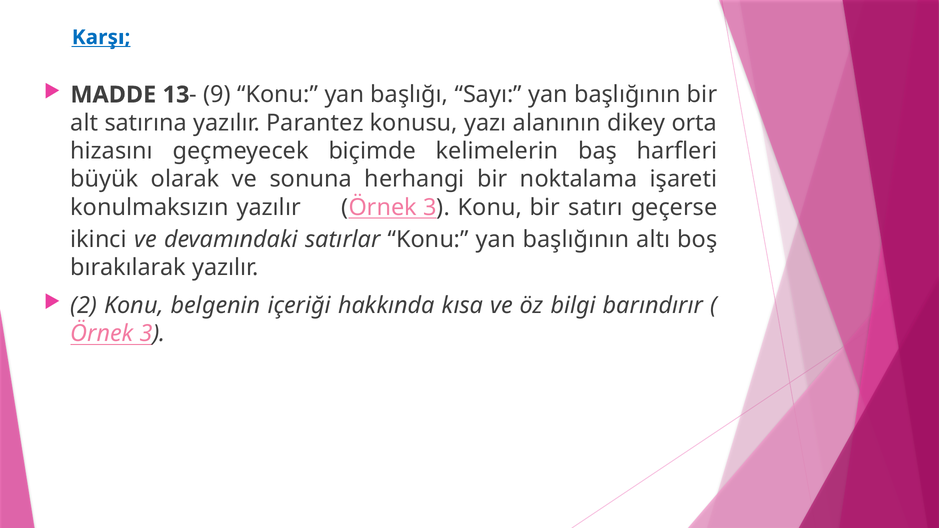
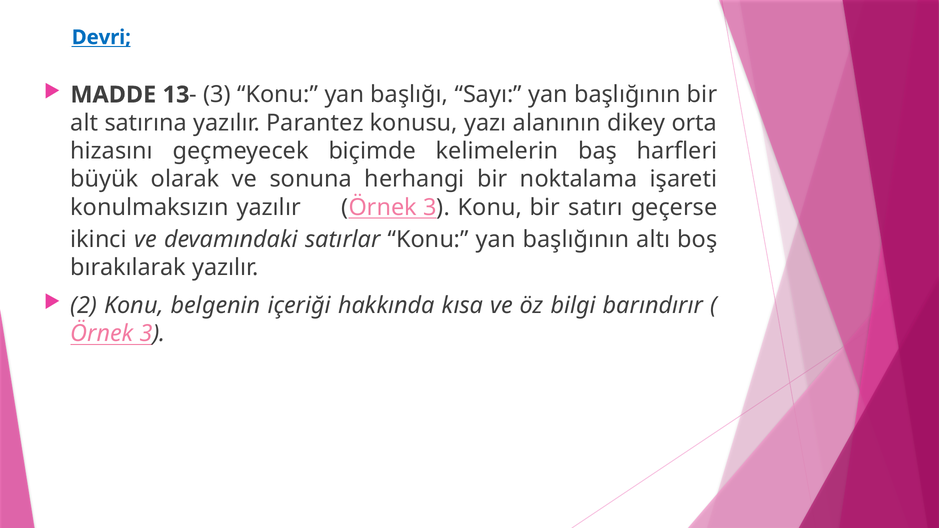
Karşı: Karşı -> Devri
9 at (217, 95): 9 -> 3
